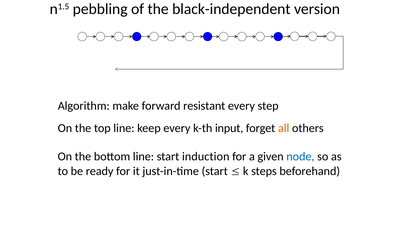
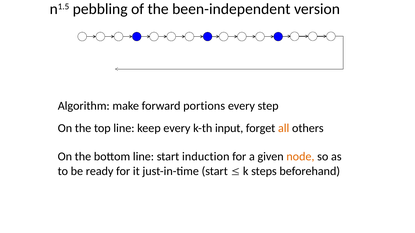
black-independent: black-independent -> been-independent
resistant: resistant -> portions
node colour: blue -> orange
